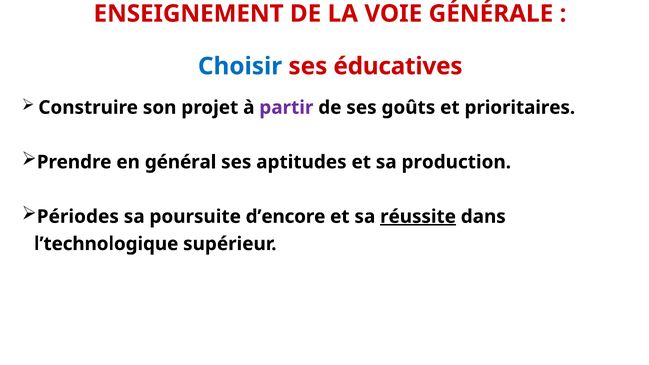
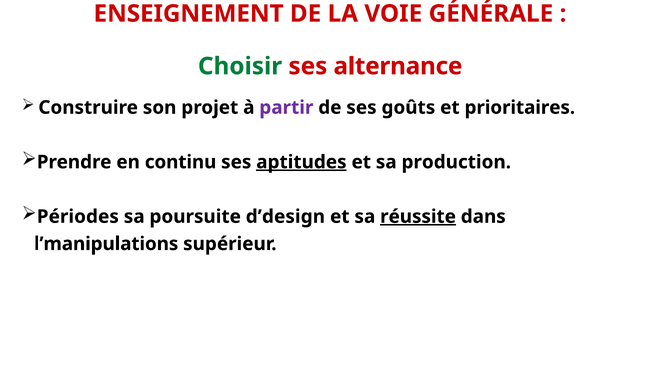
Choisir colour: blue -> green
éducatives: éducatives -> alternance
général: général -> continu
aptitudes underline: none -> present
d’encore: d’encore -> d’design
l’technologique: l’technologique -> l’manipulations
